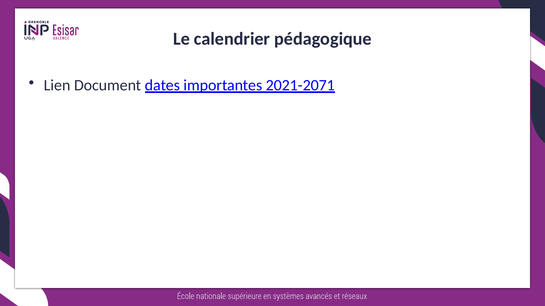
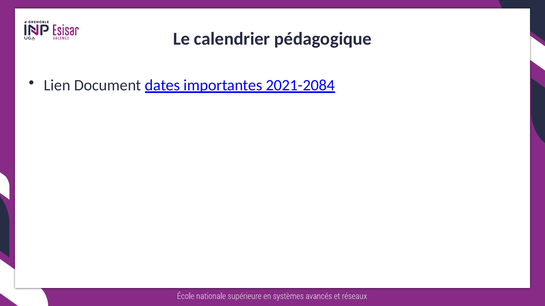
2021-2071: 2021-2071 -> 2021-2084
